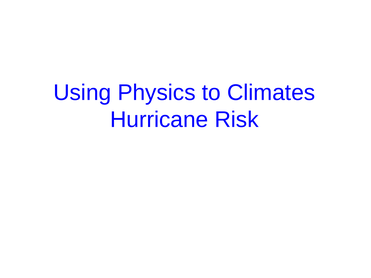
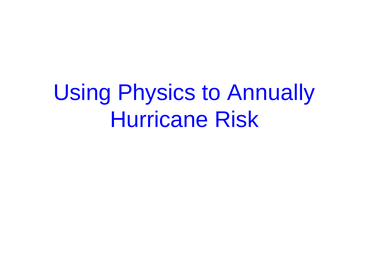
Climates: Climates -> Annually
